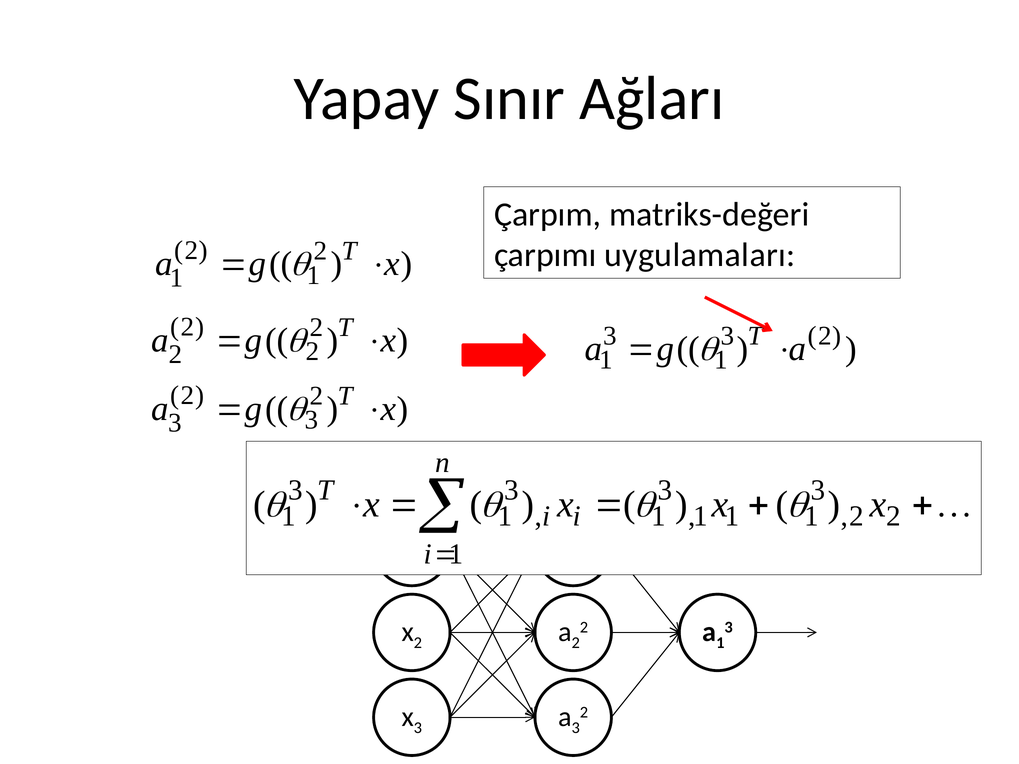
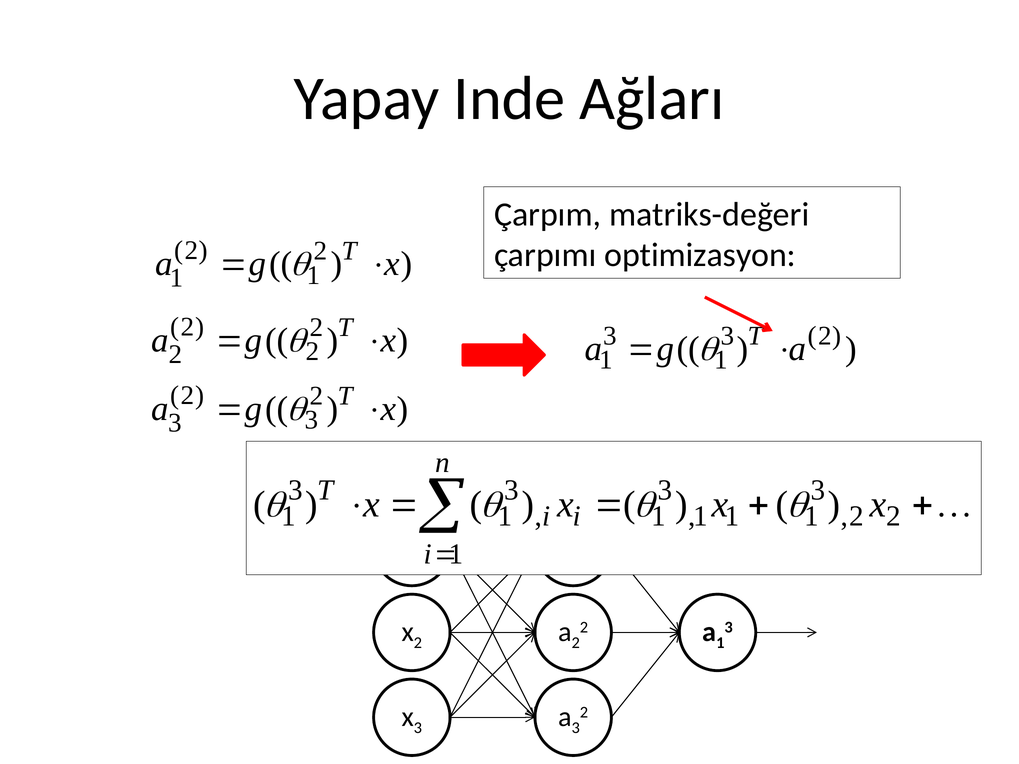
Sınır: Sınır -> Inde
uygulamaları: uygulamaları -> optimizasyon
